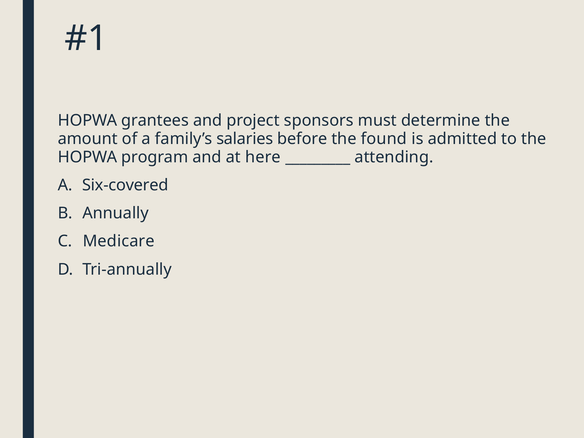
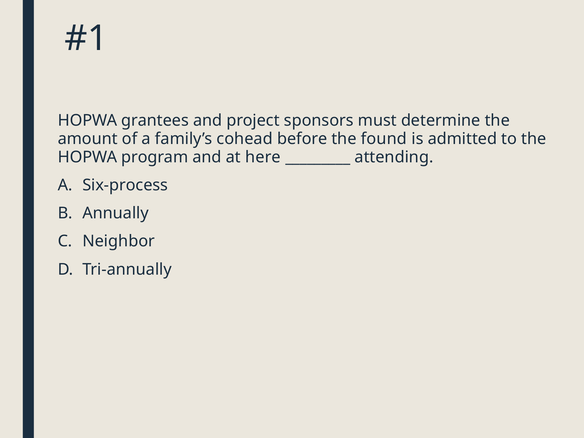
salaries: salaries -> cohead
Six-covered: Six-covered -> Six-process
Medicare: Medicare -> Neighbor
